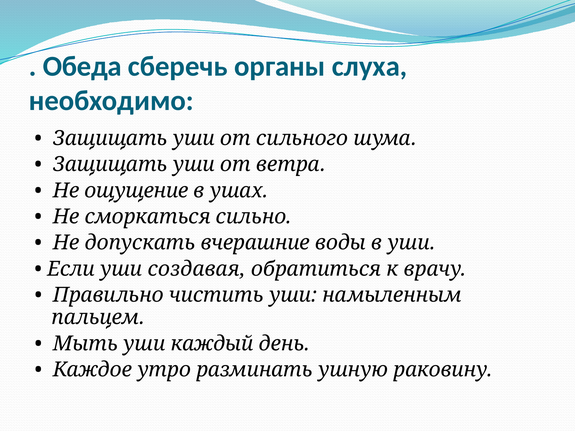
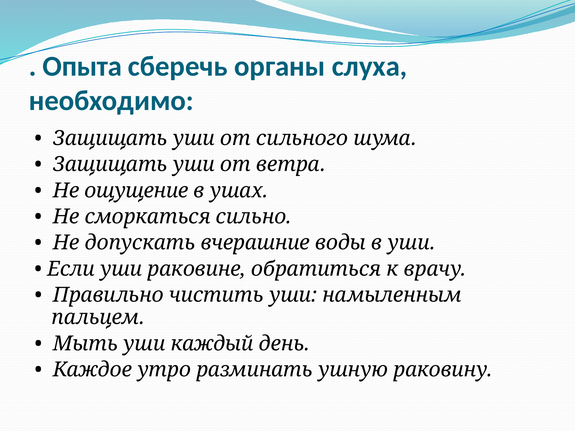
Обеда: Обеда -> Опыта
создавая: создавая -> раковине
